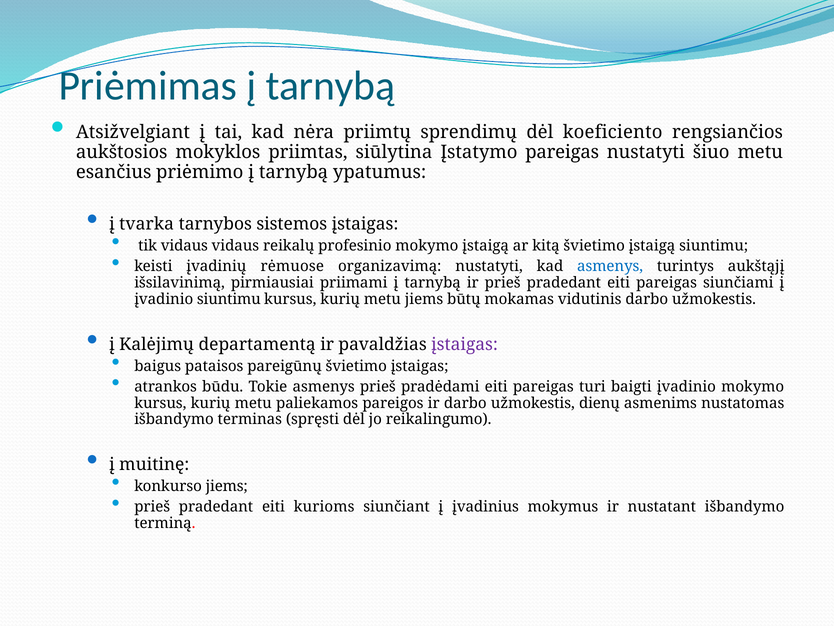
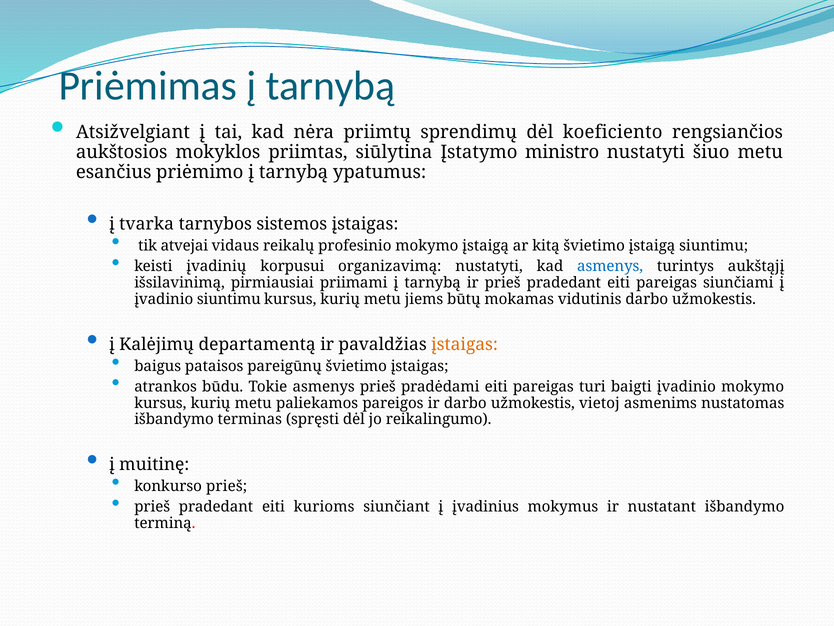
Įstatymo pareigas: pareigas -> ministro
tik vidaus: vidaus -> atvejai
rėmuose: rėmuose -> korpusui
įstaigas at (465, 344) colour: purple -> orange
dienų: dienų -> vietoj
konkurso jiems: jiems -> prieš
